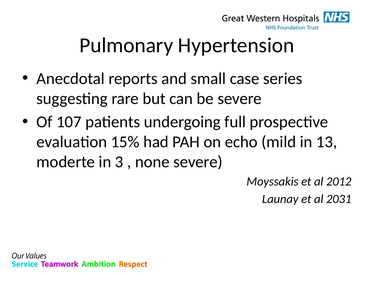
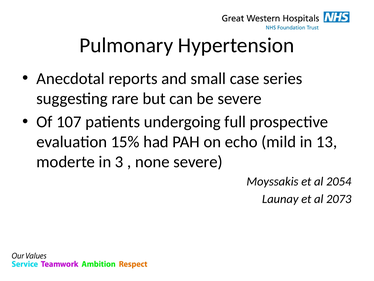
2012: 2012 -> 2054
2031: 2031 -> 2073
